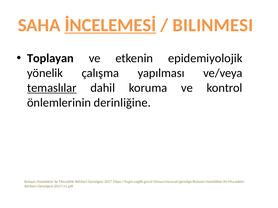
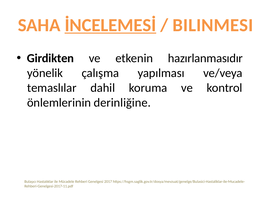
Toplayan: Toplayan -> Girdikten
epidemiyolojik: epidemiyolojik -> hazırlanmasıdır
temaslılar underline: present -> none
